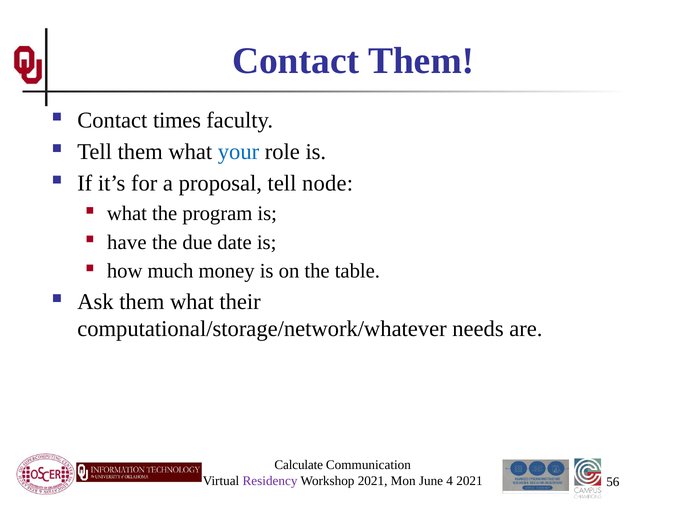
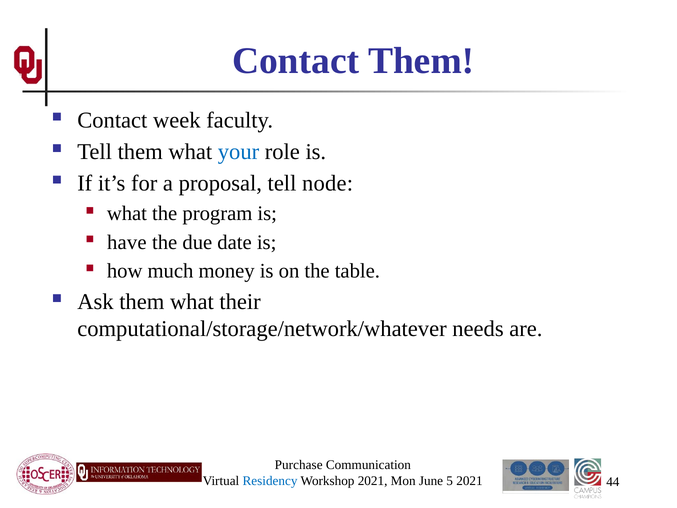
times: times -> week
Calculate: Calculate -> Purchase
Residency colour: purple -> blue
4: 4 -> 5
56: 56 -> 44
